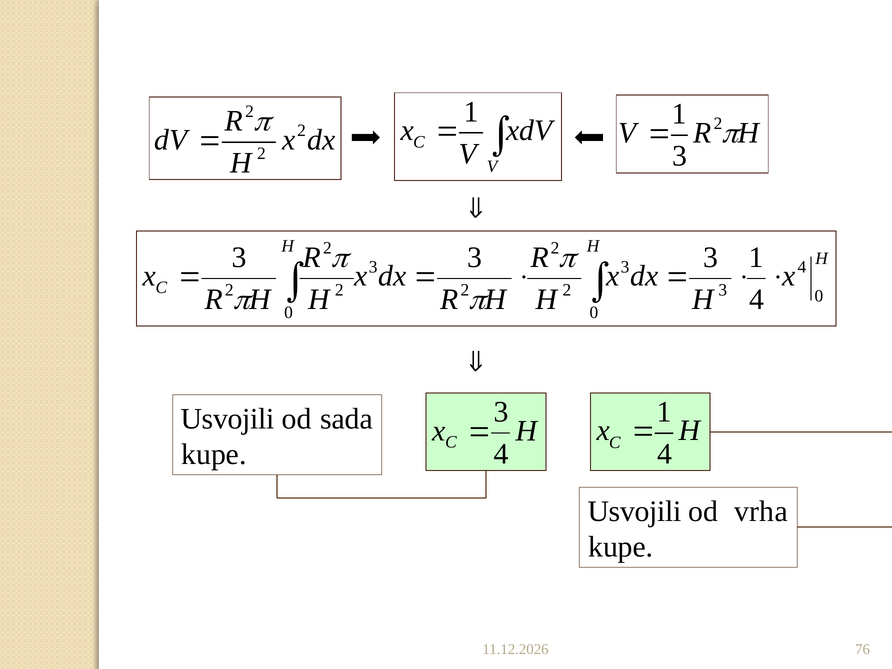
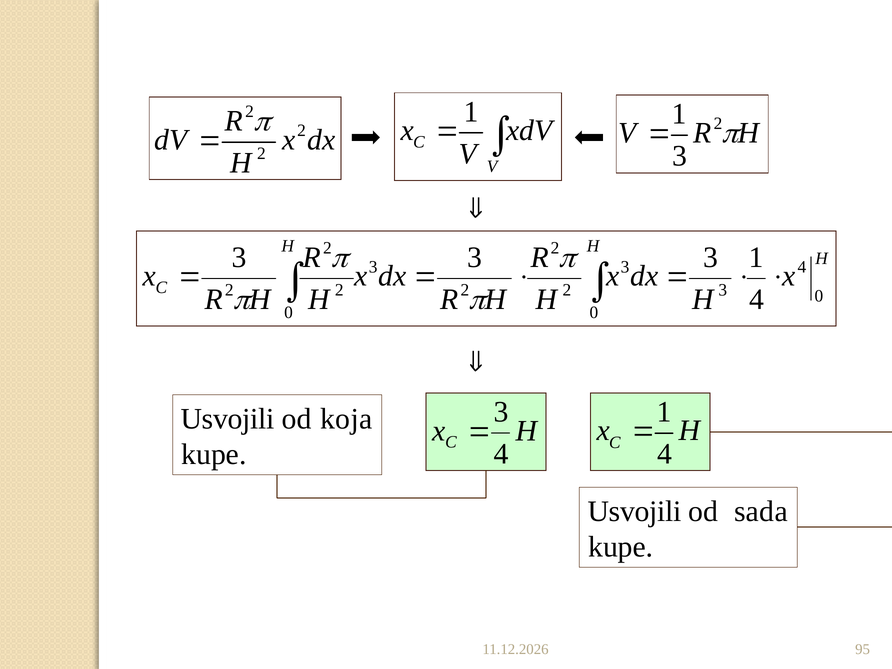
sada: sada -> koja
vrha: vrha -> sada
76: 76 -> 95
